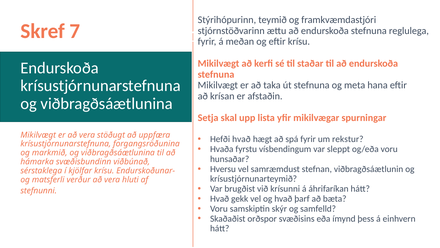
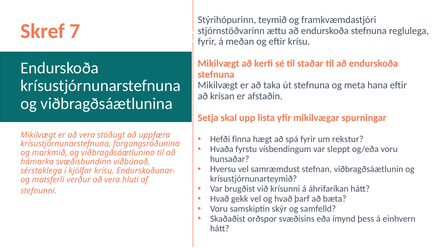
Hefði hvað: hvað -> finna
